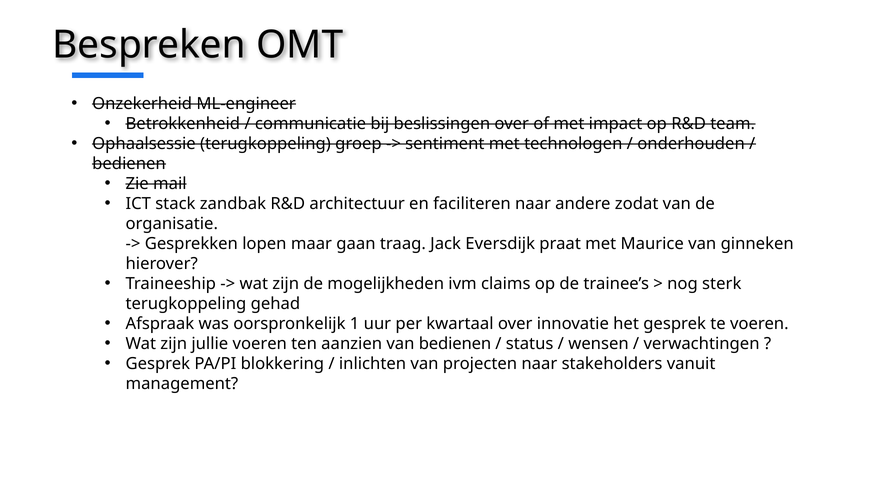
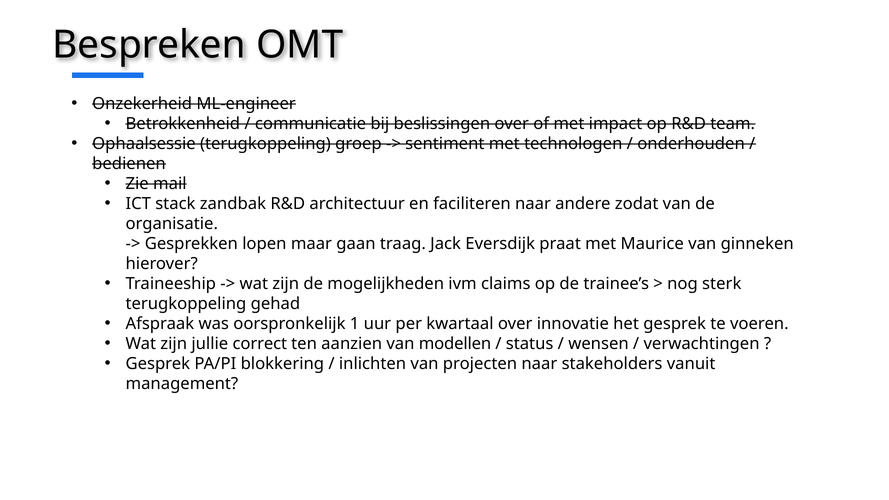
jullie voeren: voeren -> correct
van bedienen: bedienen -> modellen
